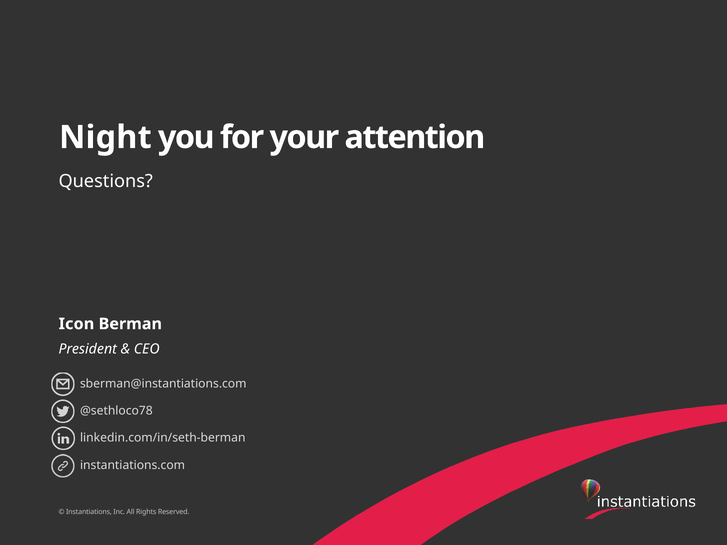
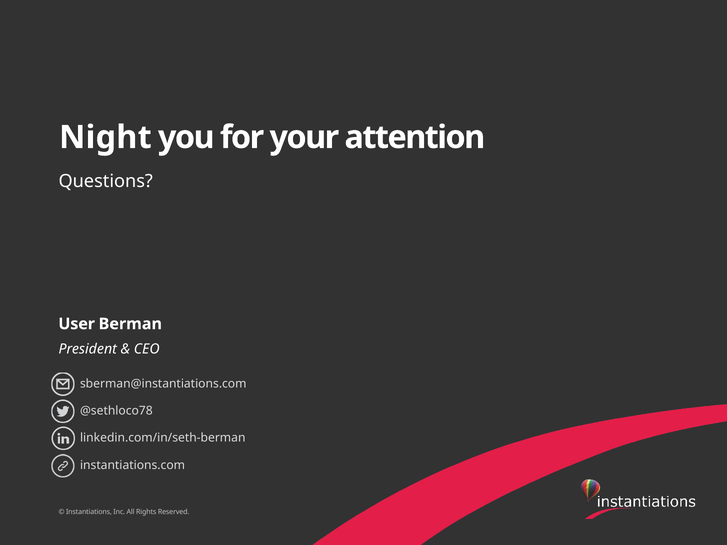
Icon: Icon -> User
